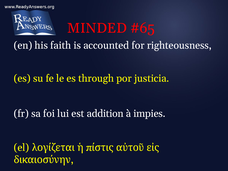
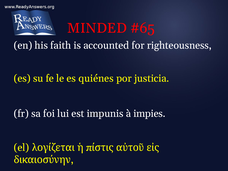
through: through -> quiénes
addition: addition -> impunis
